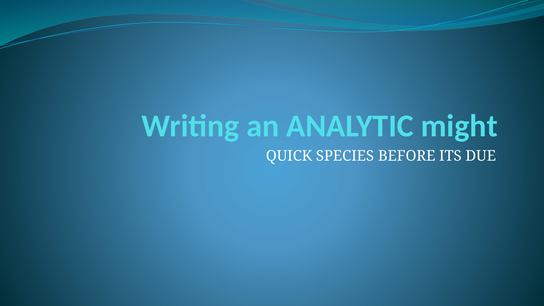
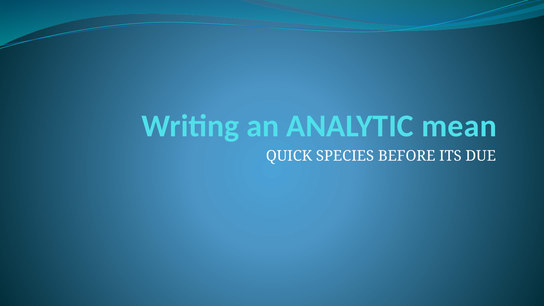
might: might -> mean
